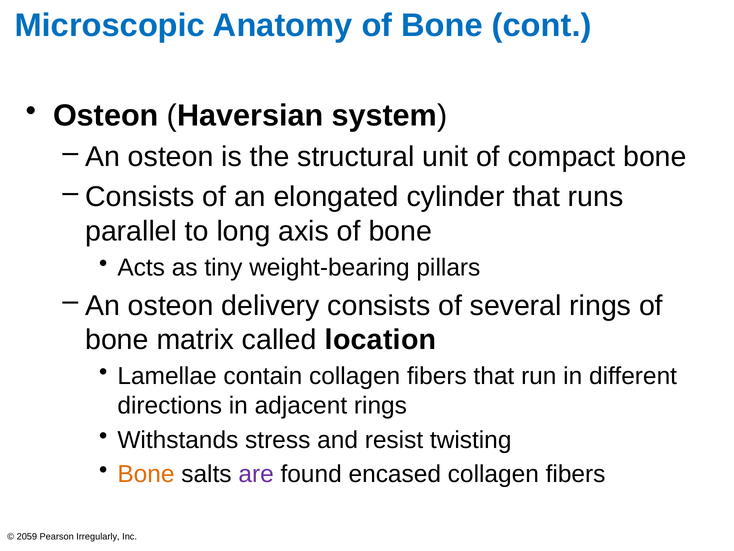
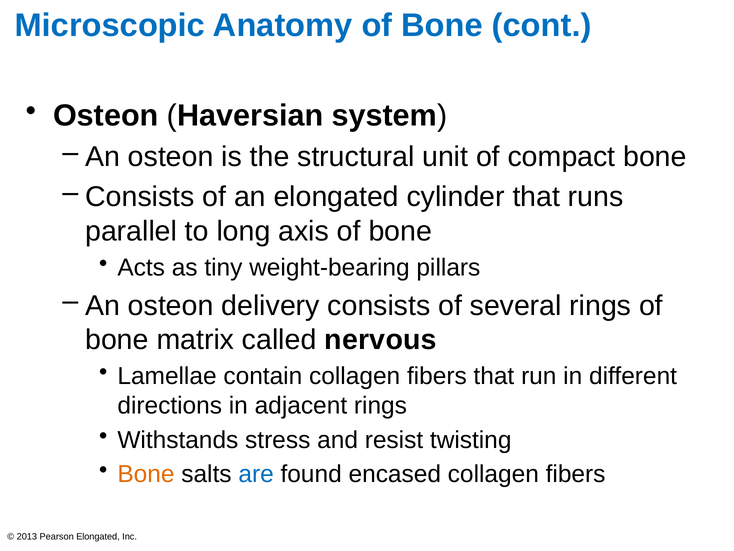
location: location -> nervous
are colour: purple -> blue
2059: 2059 -> 2013
Pearson Irregularly: Irregularly -> Elongated
